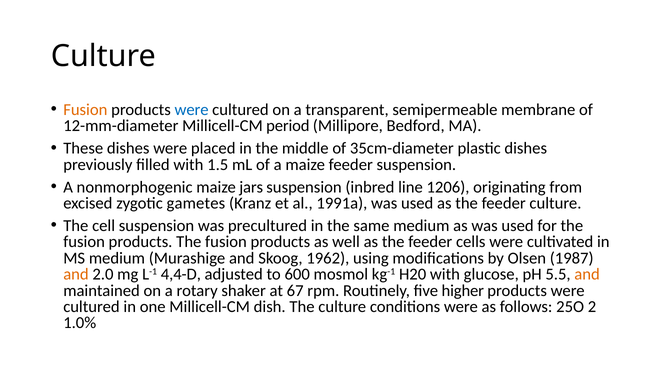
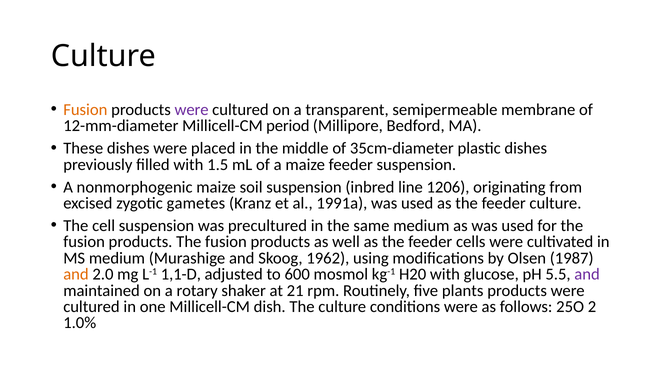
were at (192, 110) colour: blue -> purple
jars: jars -> soil
4,4-D: 4,4-D -> 1,1-D
and at (587, 274) colour: orange -> purple
67: 67 -> 21
higher: higher -> plants
